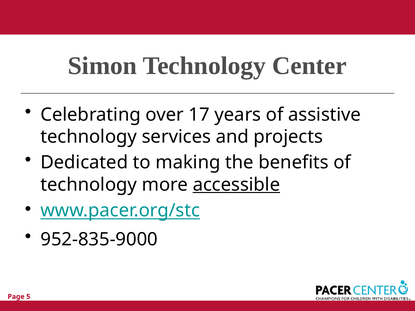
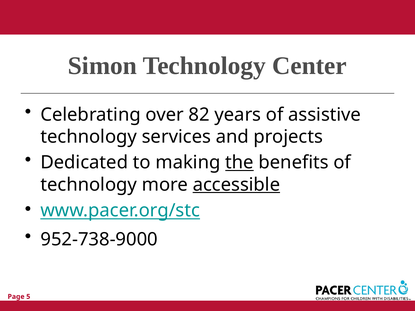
17: 17 -> 82
the underline: none -> present
952-835-9000: 952-835-9000 -> 952-738-9000
